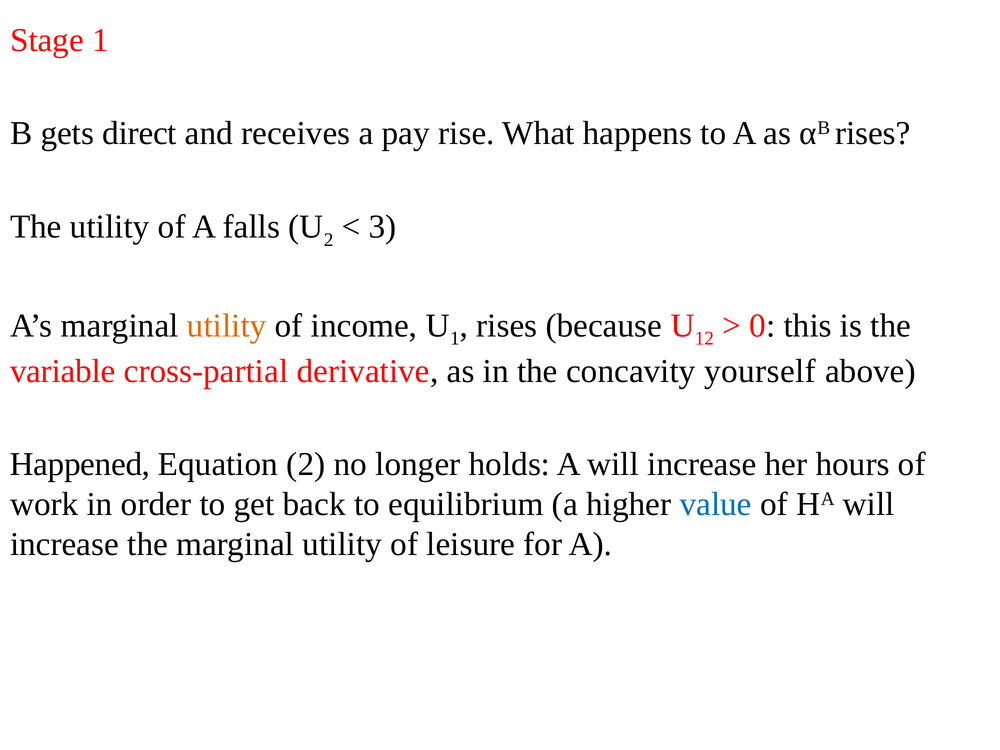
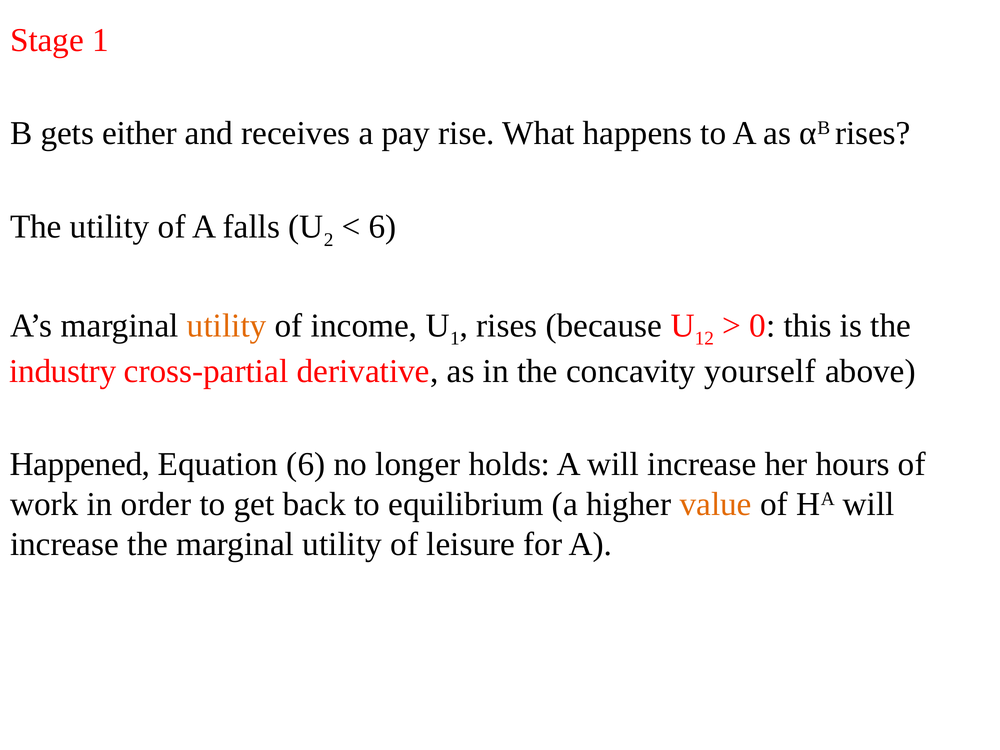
direct: direct -> either
3 at (383, 227): 3 -> 6
variable: variable -> industry
Equation 2: 2 -> 6
value colour: blue -> orange
